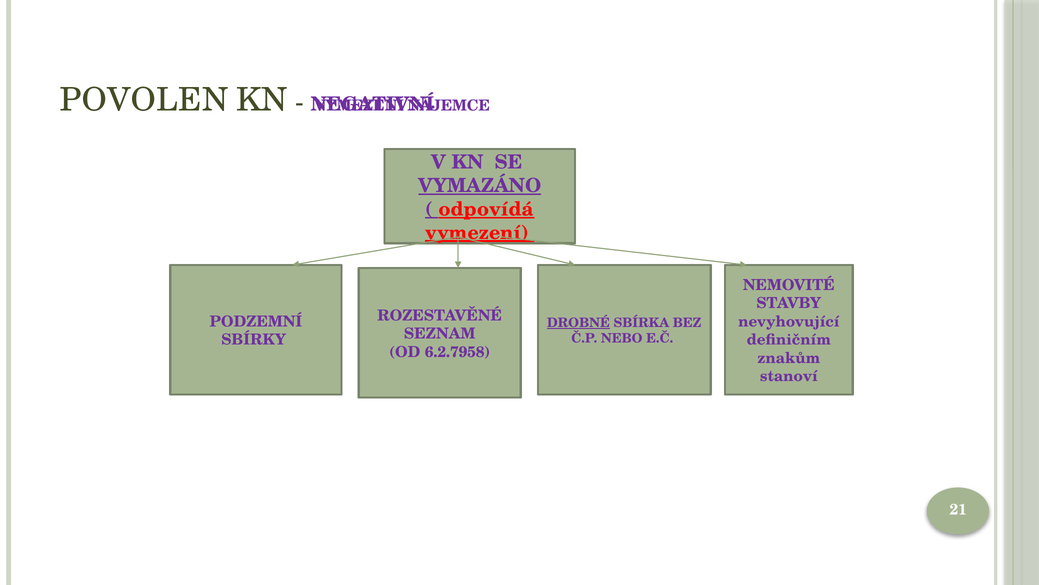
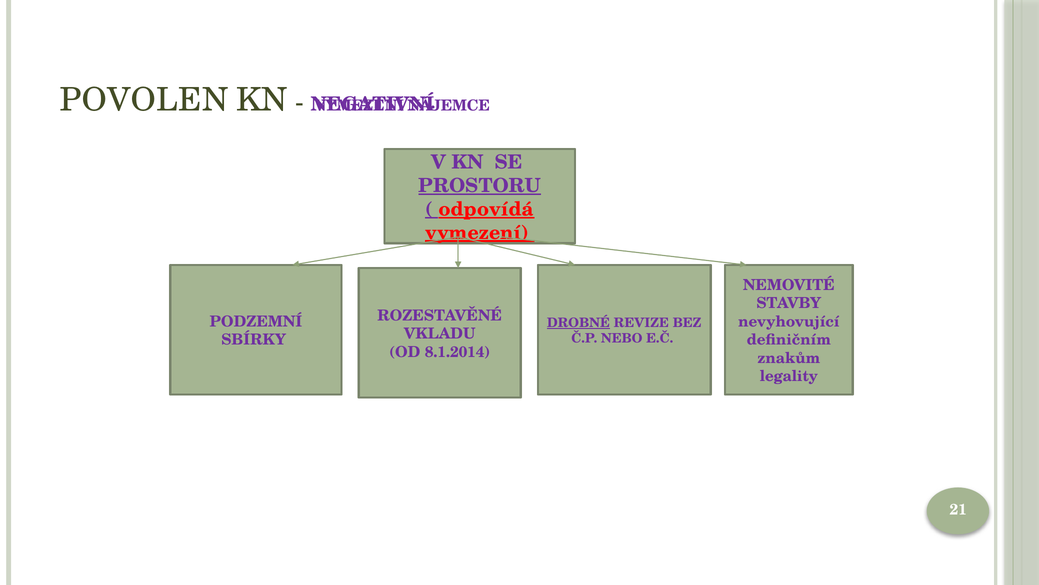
VYMAZÁNO: VYMAZÁNO -> PROSTORU
SBÍRKA: SBÍRKA -> REVIZE
SEZNAM: SEZNAM -> VKLADU
6.2.7958: 6.2.7958 -> 8.1.2014
stanoví: stanoví -> legality
